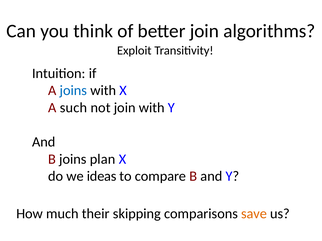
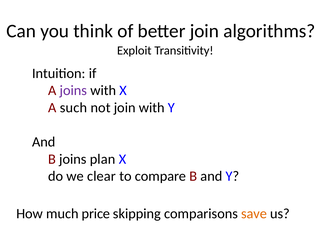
joins at (73, 91) colour: blue -> purple
ideas: ideas -> clear
their: their -> price
